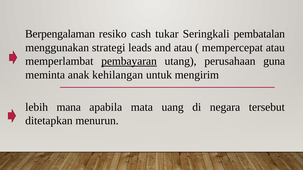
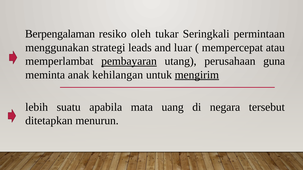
cash: cash -> oleh
pembatalan: pembatalan -> permintaan
and atau: atau -> luar
mengirim underline: none -> present
mana: mana -> suatu
